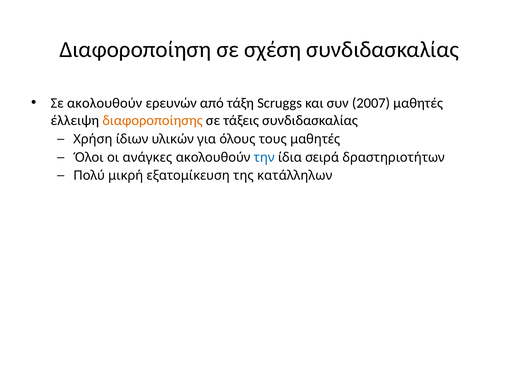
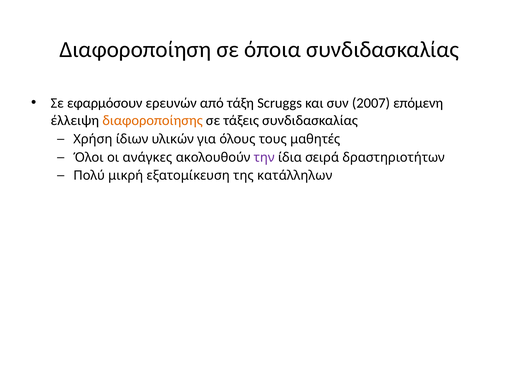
σχέση: σχέση -> όποια
Σε ακολουθούν: ακολουθούν -> εφαρμόσουν
2007 μαθητές: μαθητές -> επόμενη
την colour: blue -> purple
